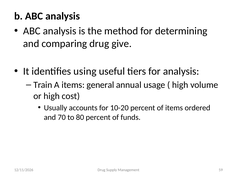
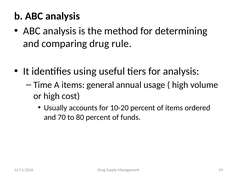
give: give -> rule
Train: Train -> Time
